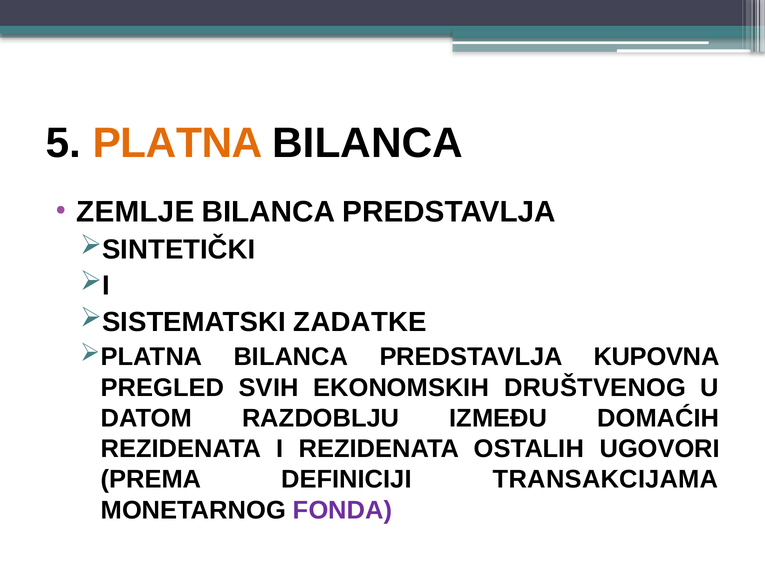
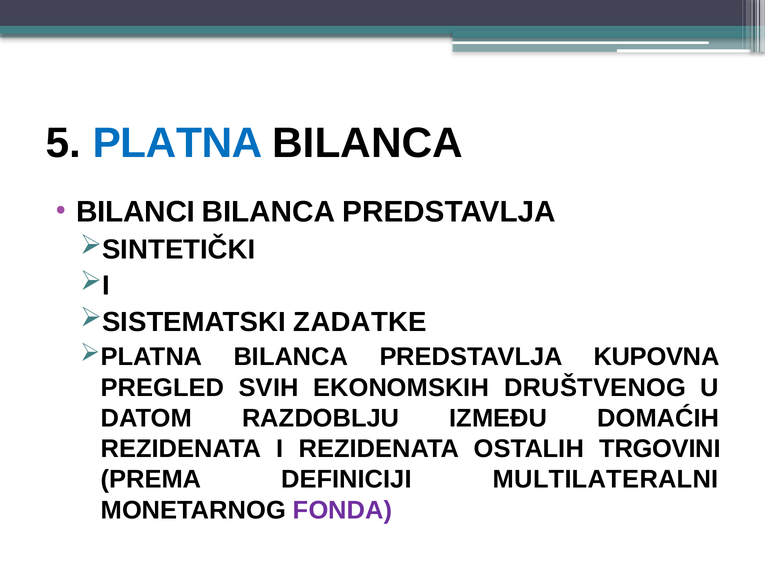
PLATNA colour: orange -> blue
ZEMLJE: ZEMLJE -> BILANCI
UGOVORI: UGOVORI -> TRGOVINI
TRANSAKCIJAMA: TRANSAKCIJAMA -> MULTILATERALNI
